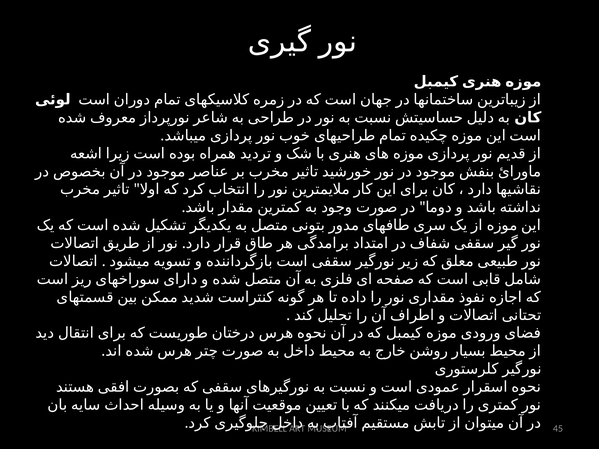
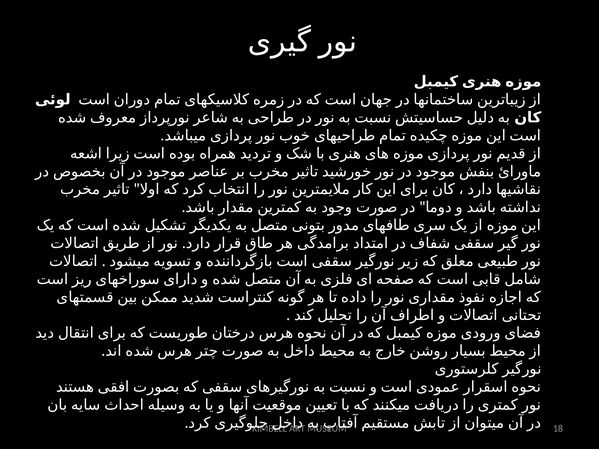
45: 45 -> 18
